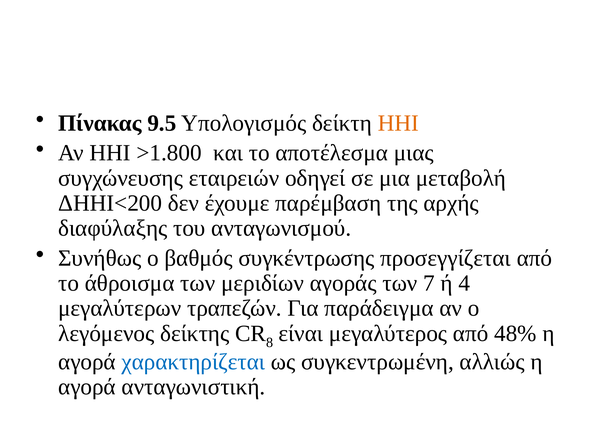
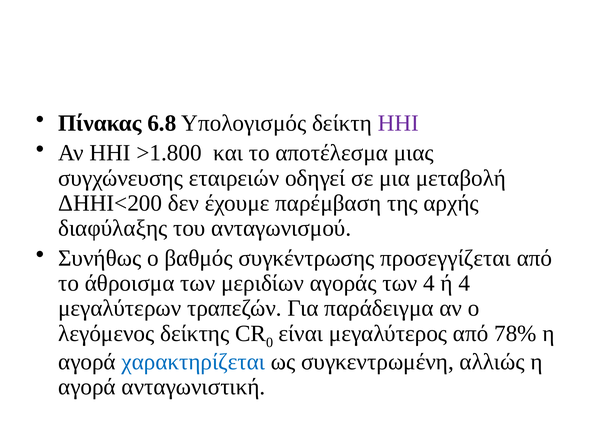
9.5: 9.5 -> 6.8
ΗΗΙ colour: orange -> purple
των 7: 7 -> 4
8: 8 -> 0
48%: 48% -> 78%
